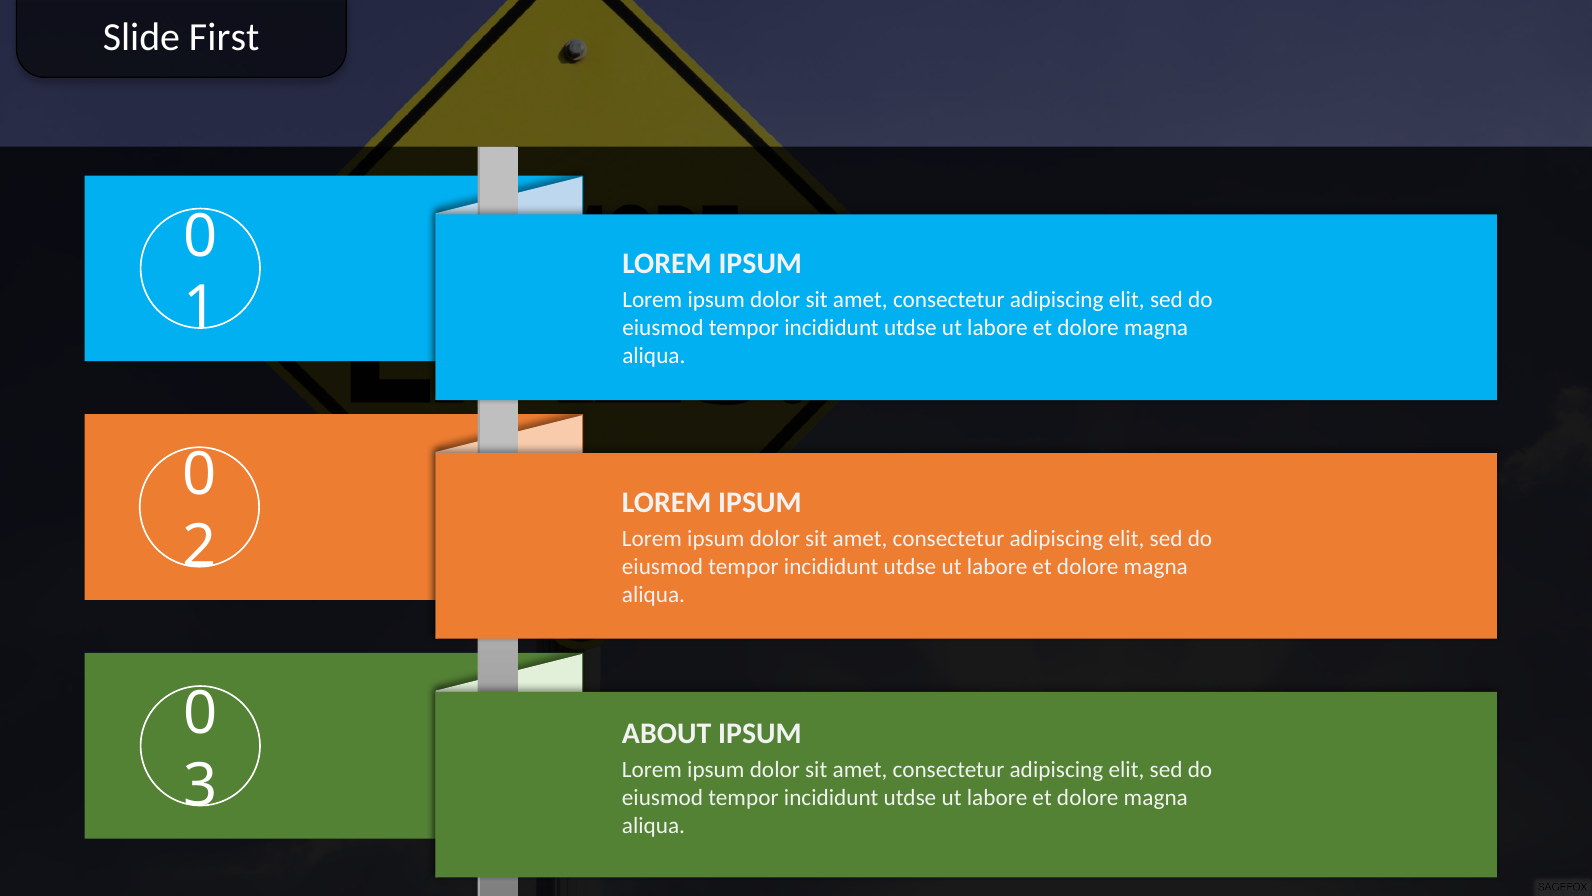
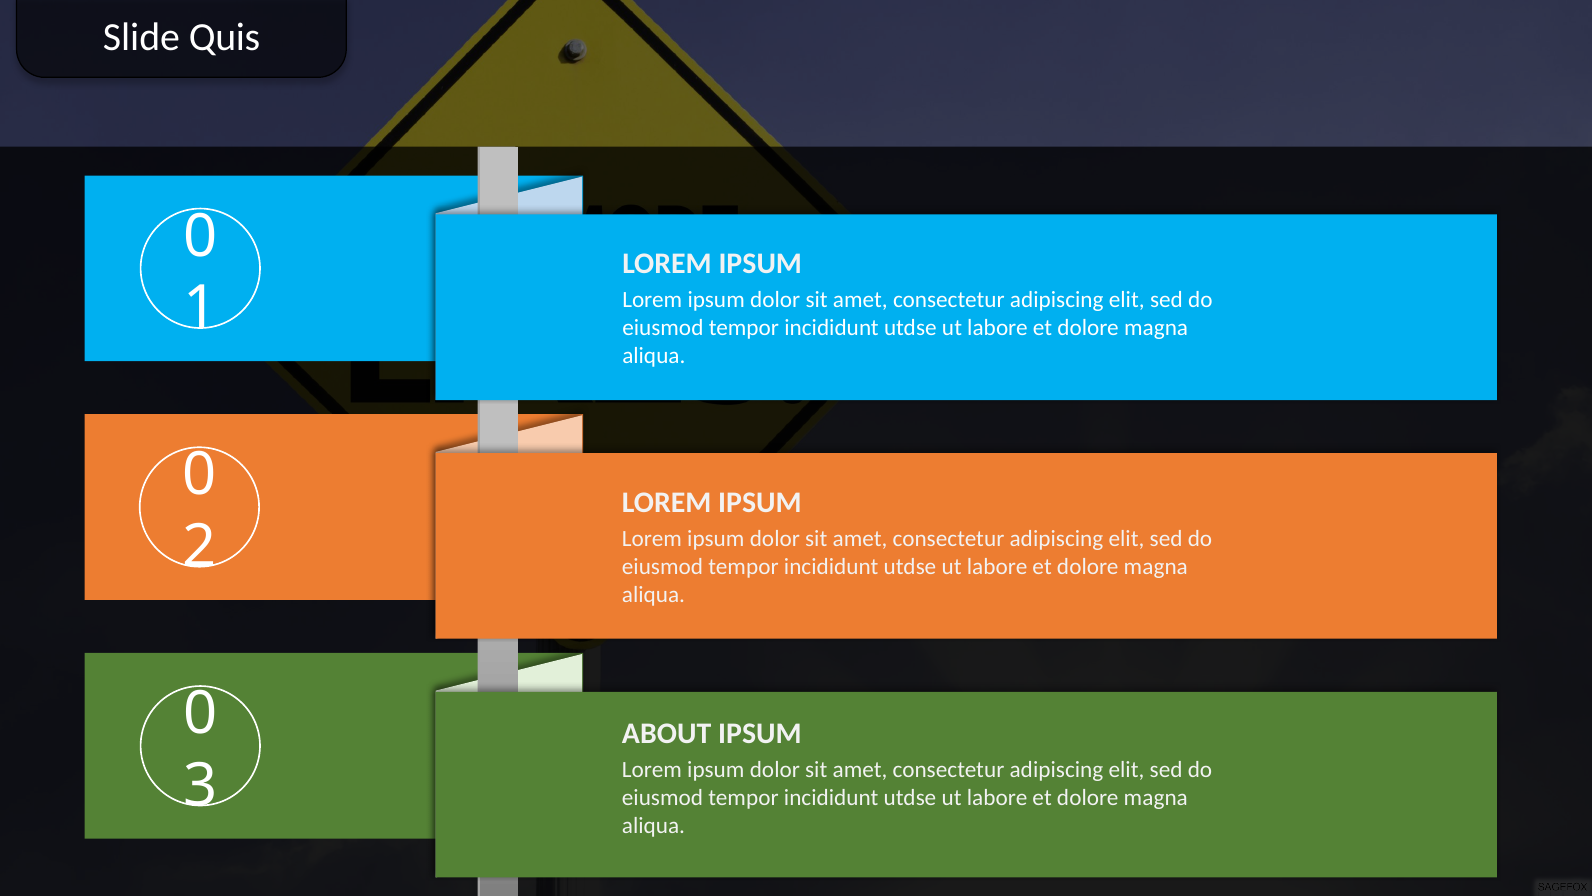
First: First -> Quis
